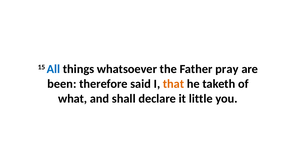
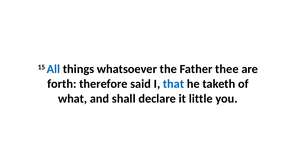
pray: pray -> thee
been: been -> forth
that colour: orange -> blue
